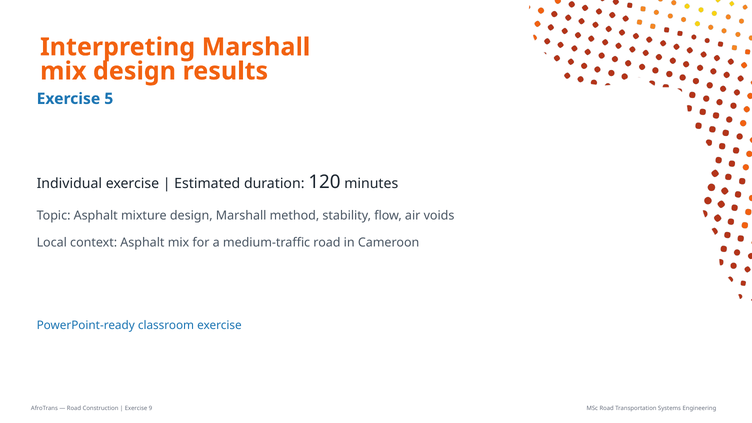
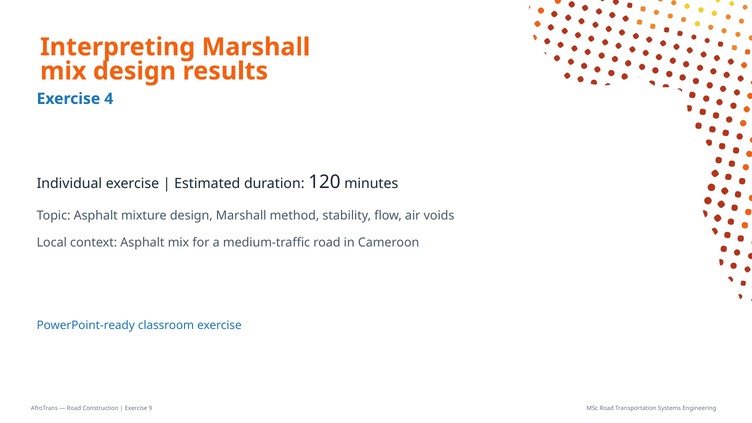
5: 5 -> 4
